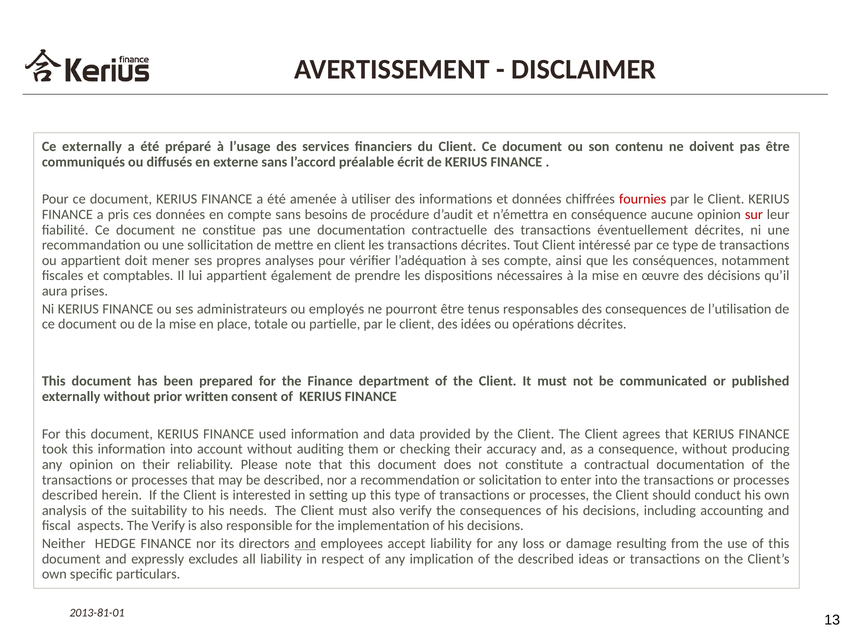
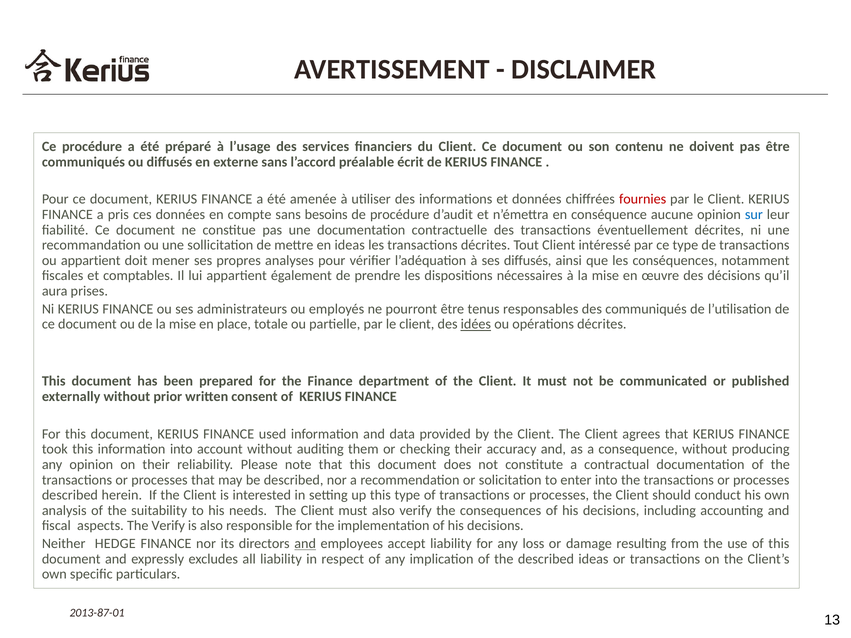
Ce externally: externally -> procédure
sur colour: red -> blue
en client: client -> ideas
ses compte: compte -> diffusés
des consequences: consequences -> communiqués
idées underline: none -> present
2013-81-01: 2013-81-01 -> 2013-87-01
